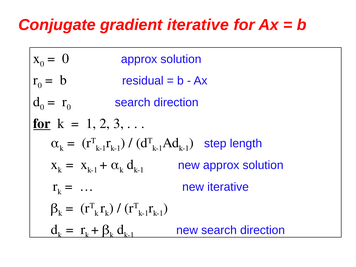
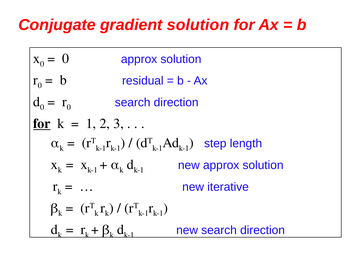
gradient iterative: iterative -> solution
